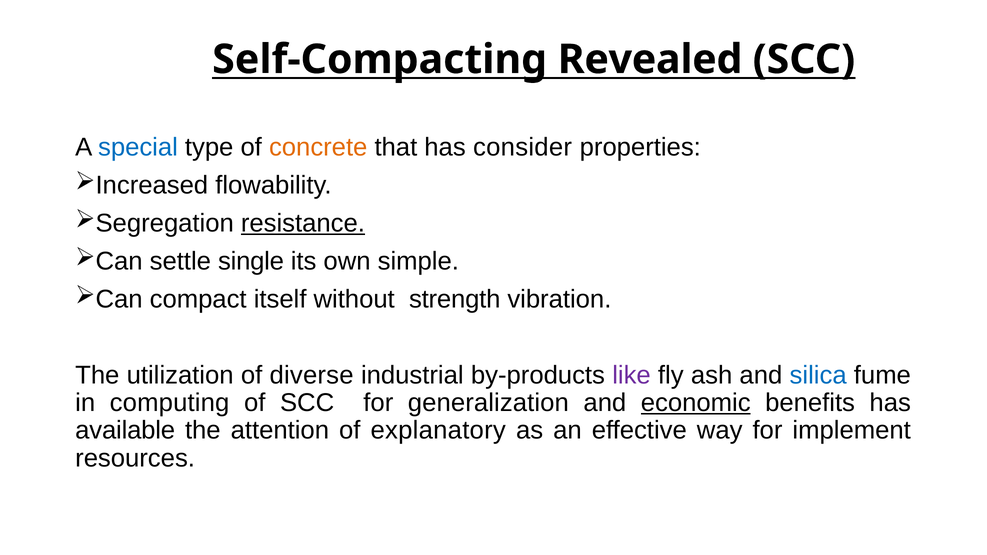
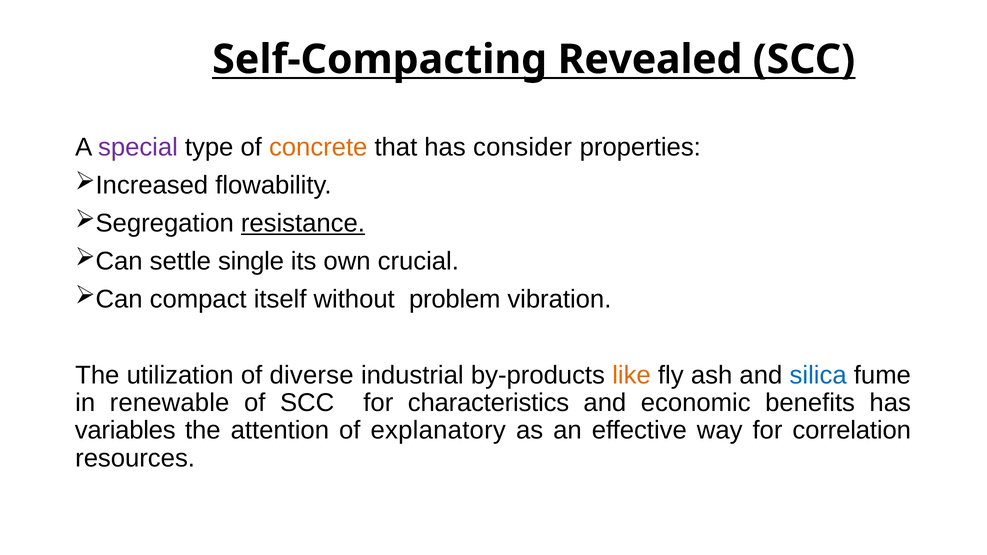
special colour: blue -> purple
simple: simple -> crucial
strength: strength -> problem
like colour: purple -> orange
computing: computing -> renewable
generalization: generalization -> characteristics
economic underline: present -> none
available: available -> variables
implement: implement -> correlation
